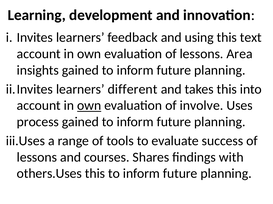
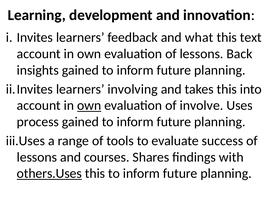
using: using -> what
Area: Area -> Back
different: different -> involving
others.Uses underline: none -> present
